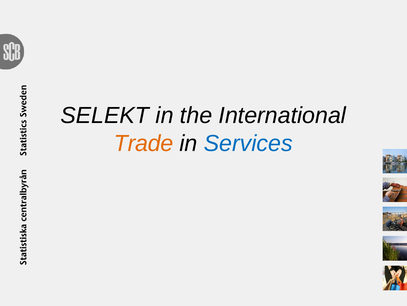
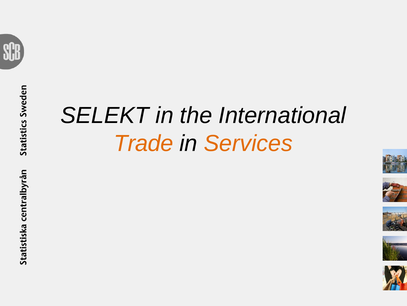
Services colour: blue -> orange
